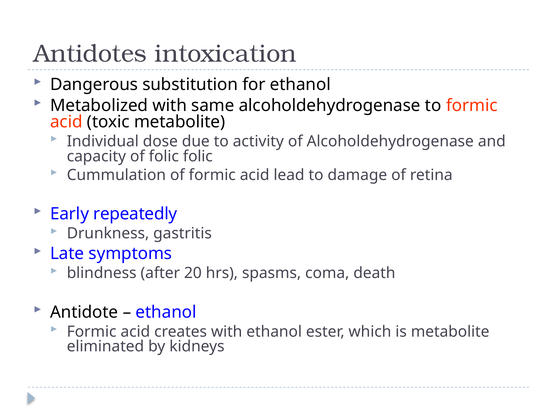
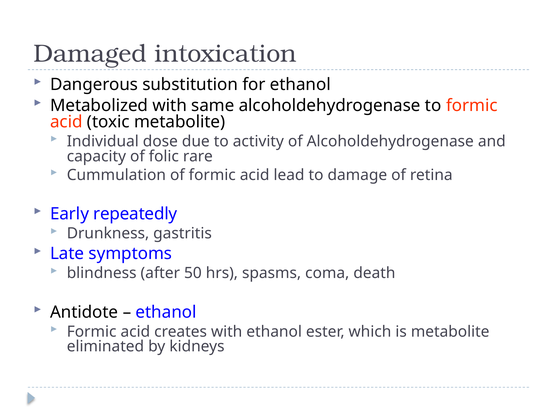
Antidotes: Antidotes -> Damaged
folic folic: folic -> rare
20: 20 -> 50
